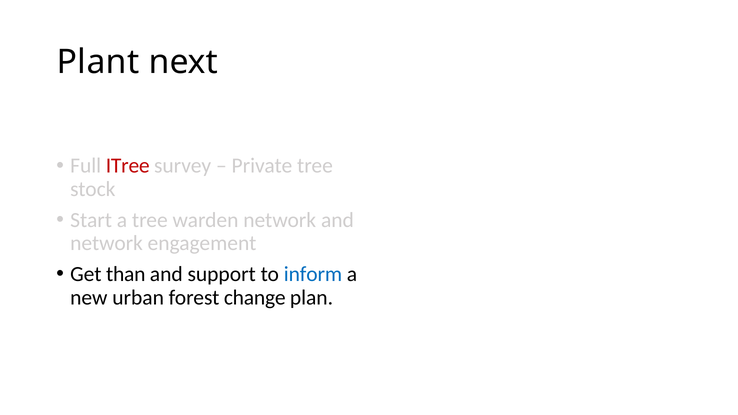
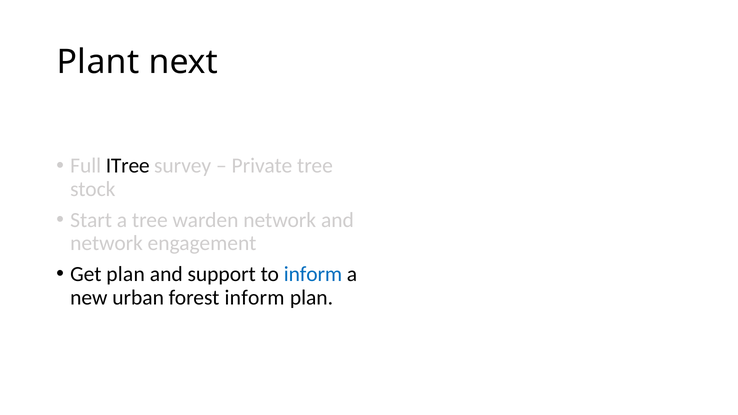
ITree colour: red -> black
Get than: than -> plan
forest change: change -> inform
